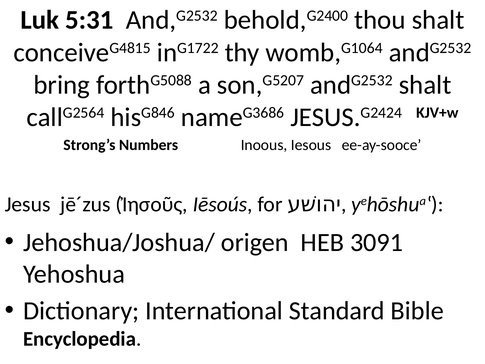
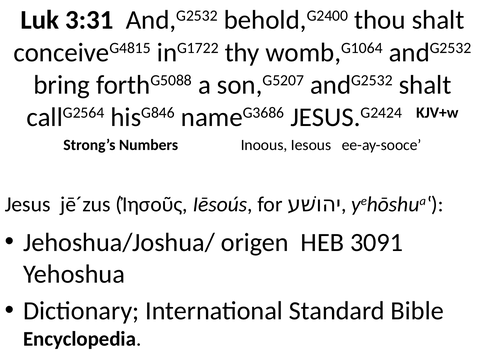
5:31: 5:31 -> 3:31
